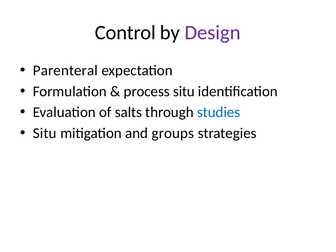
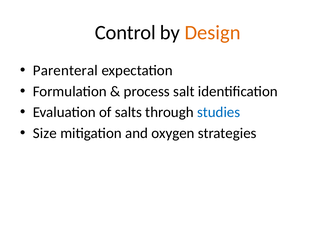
Design colour: purple -> orange
process situ: situ -> salt
Situ at (45, 133): Situ -> Size
groups: groups -> oxygen
